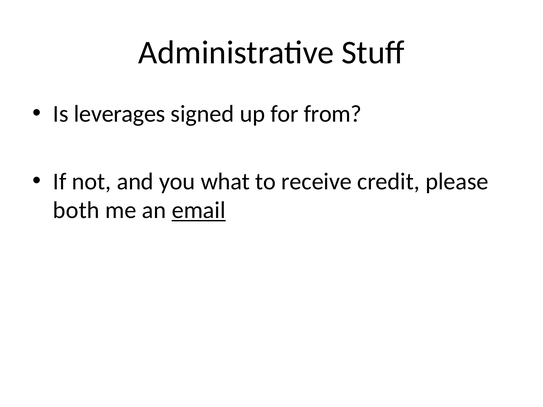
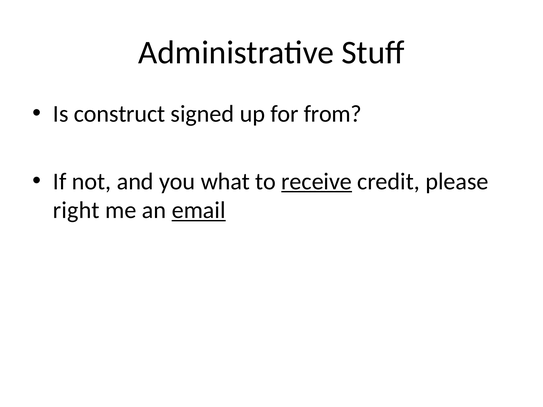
leverages: leverages -> construct
receive underline: none -> present
both: both -> right
